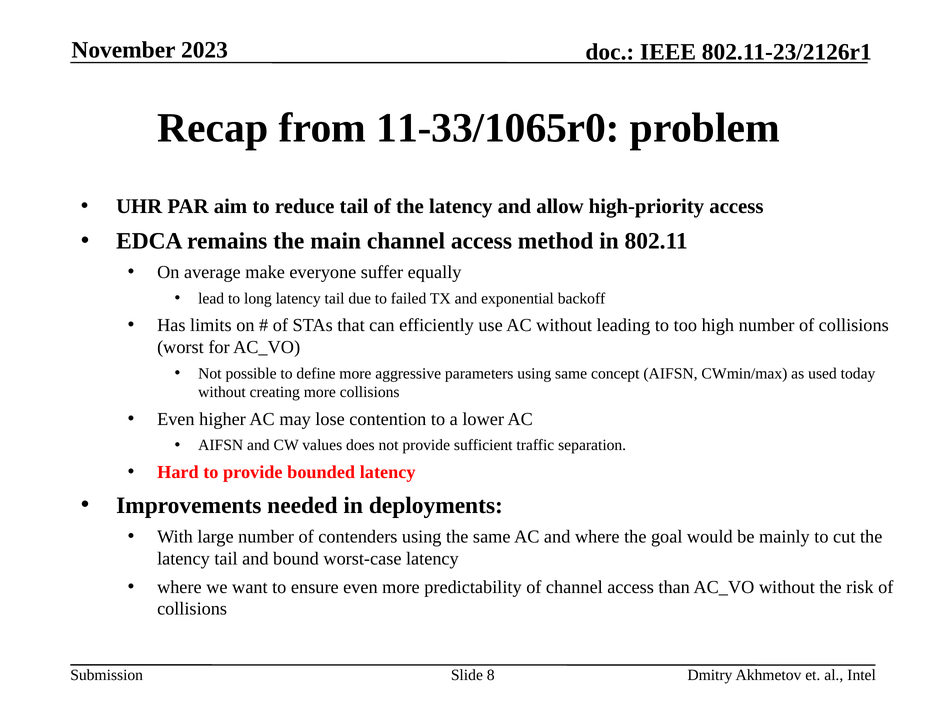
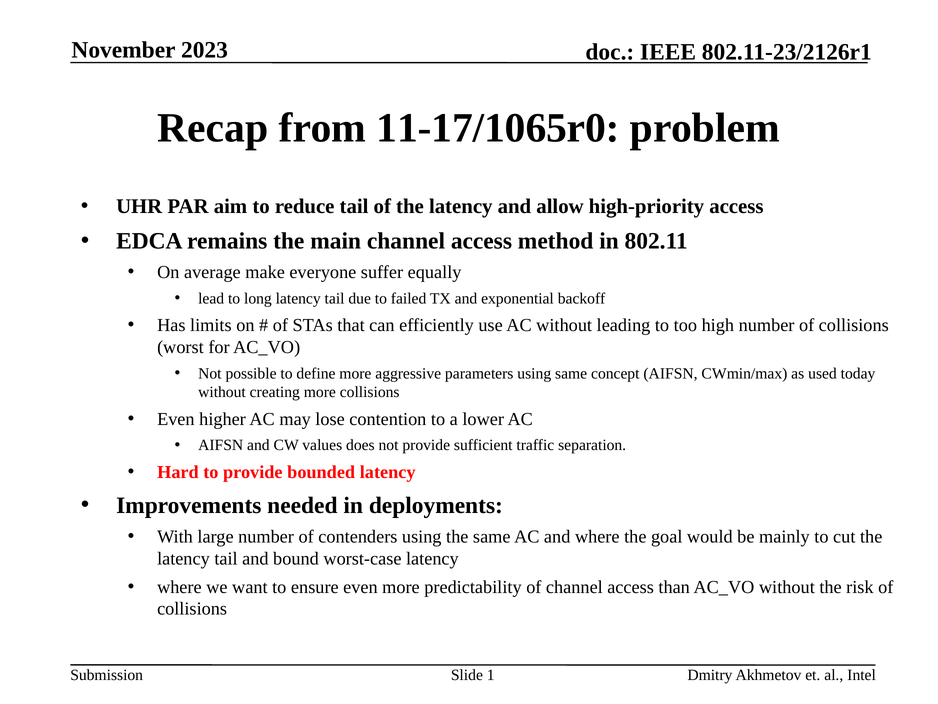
11-33/1065r0: 11-33/1065r0 -> 11-17/1065r0
8: 8 -> 1
